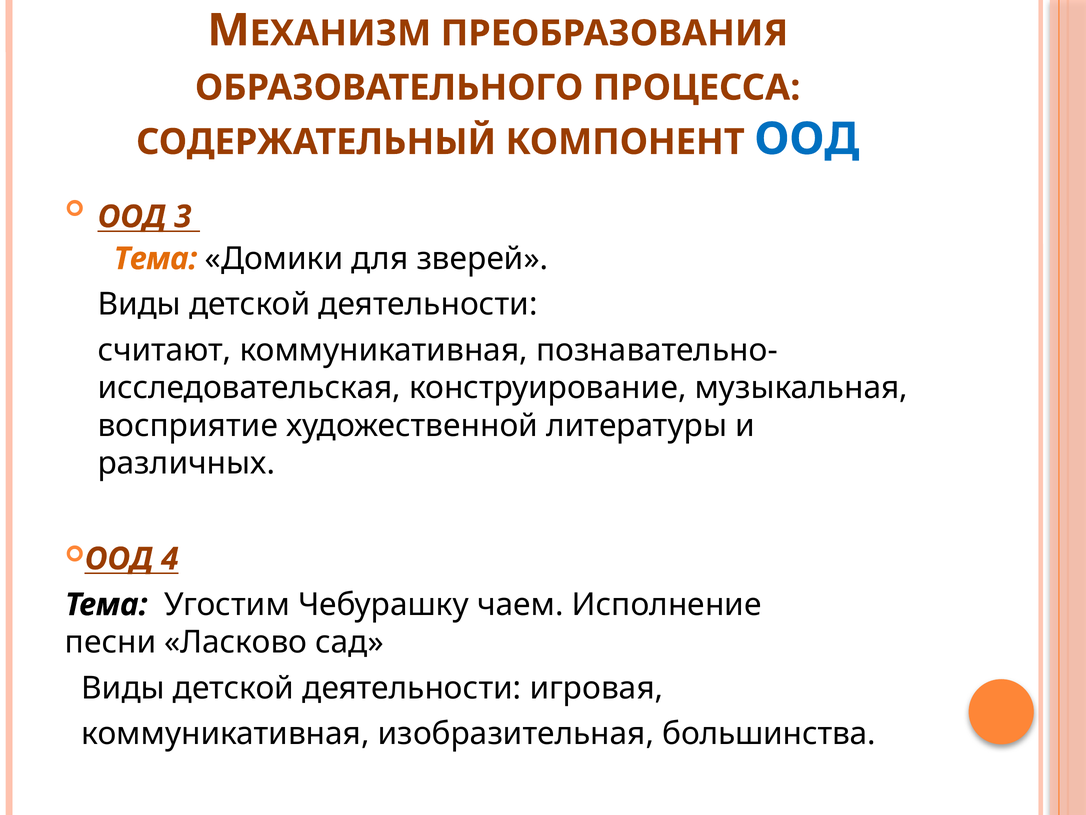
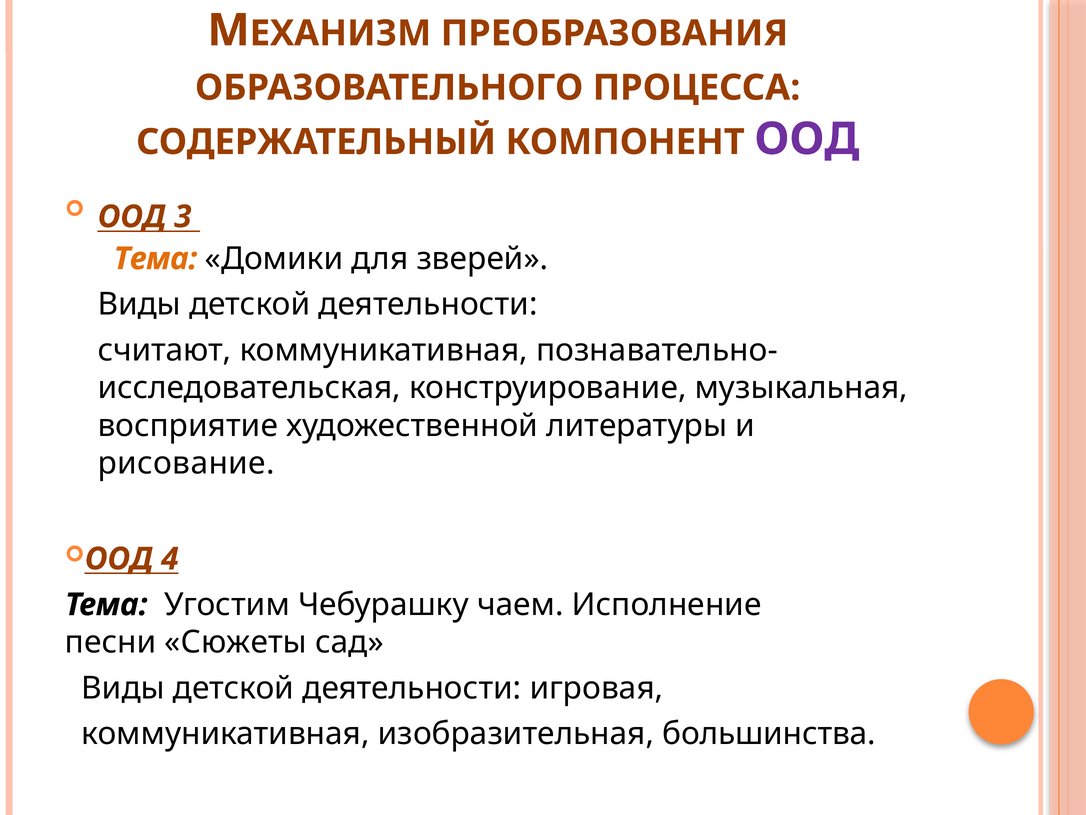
ООД at (807, 139) colour: blue -> purple
различных: различных -> рисование
Ласково: Ласково -> Сюжеты
